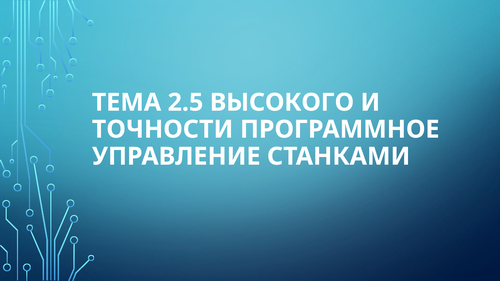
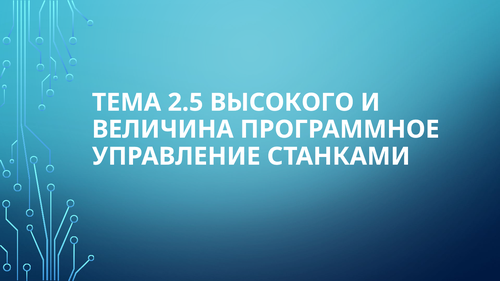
ТОЧНОСТИ: ТОЧНОСТИ -> ВЕЛИЧИНА
